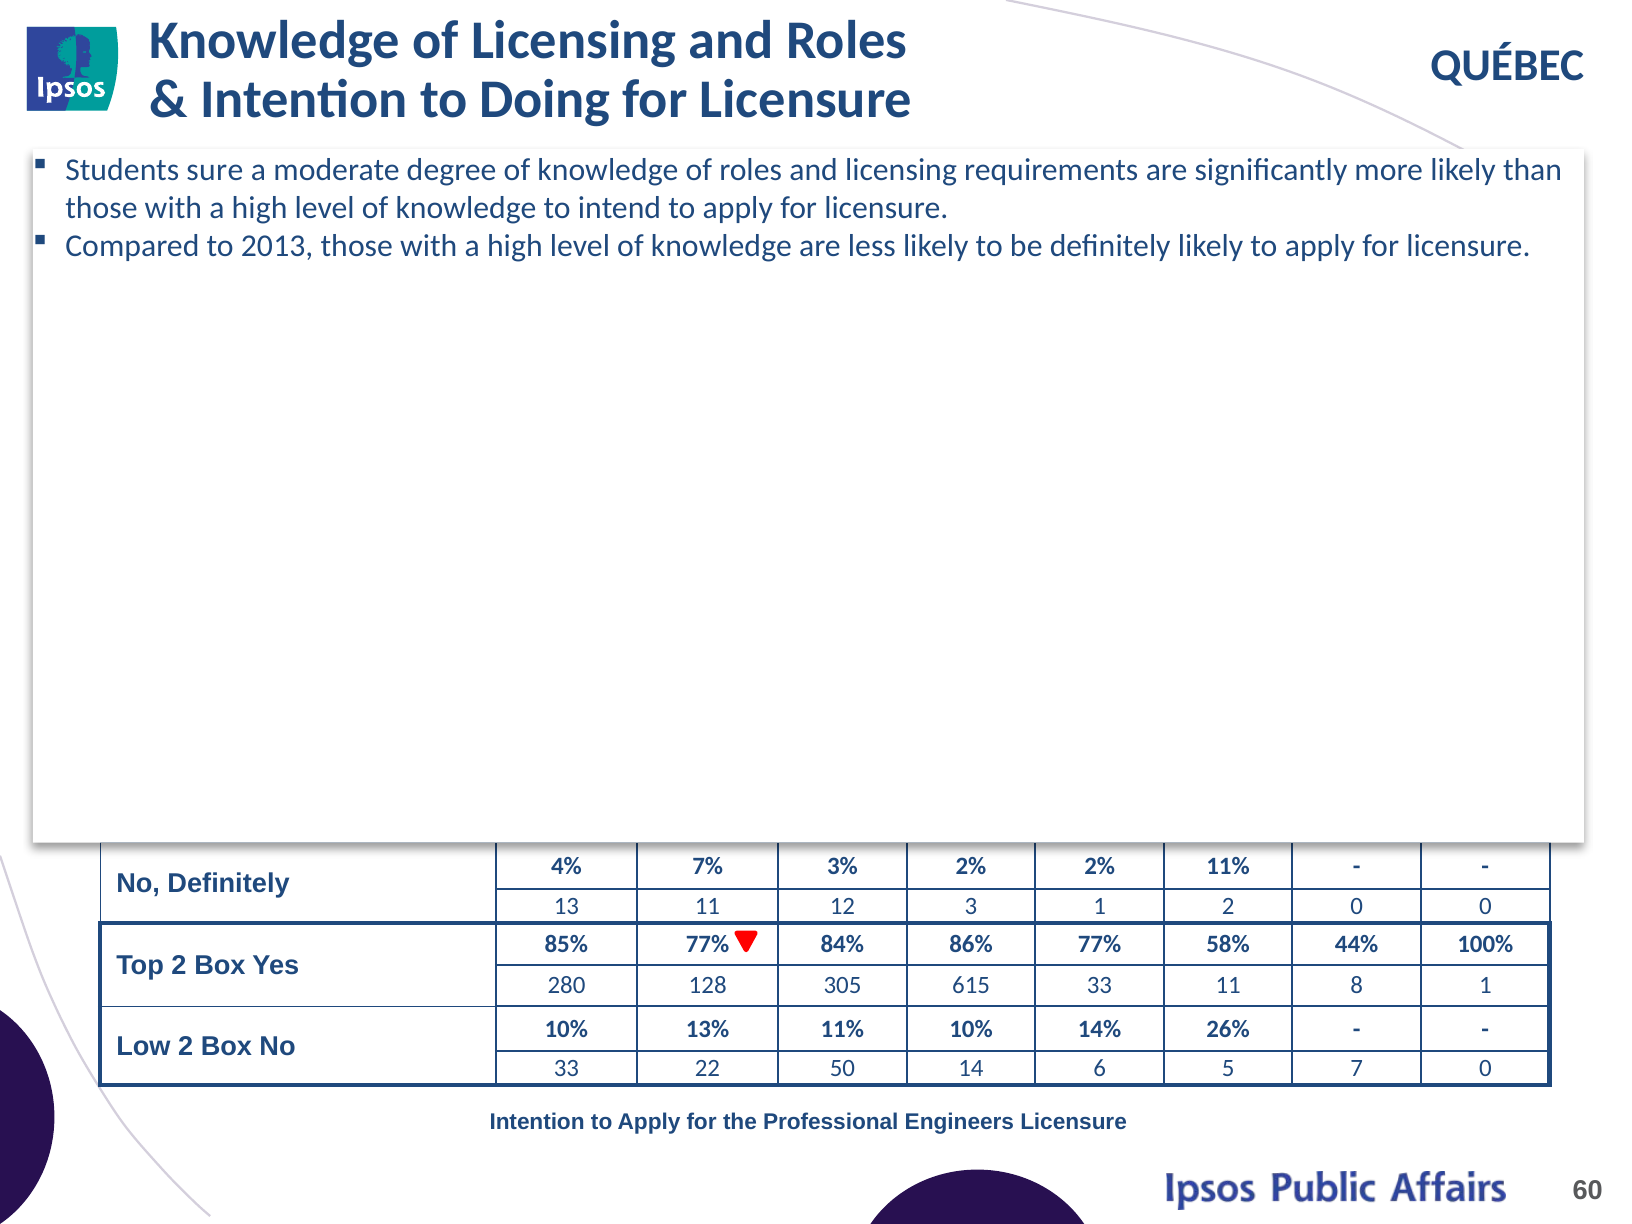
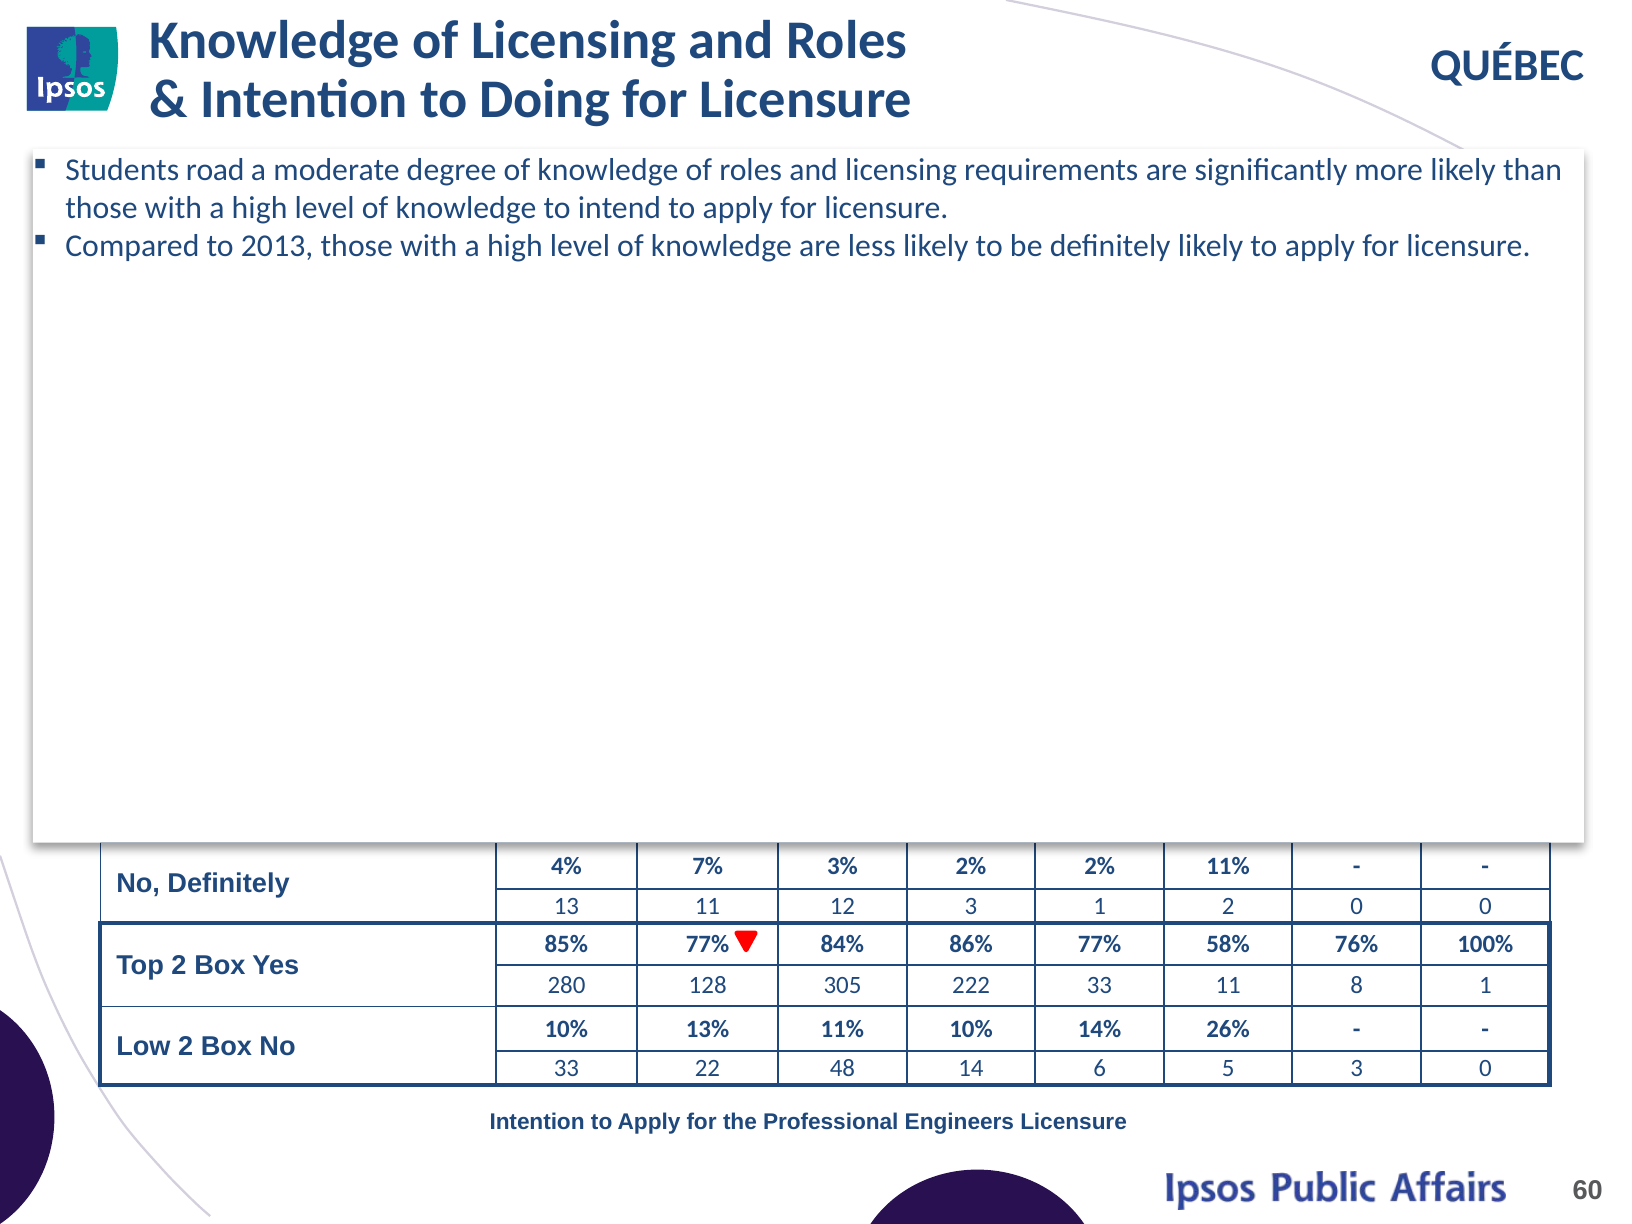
sure: sure -> road
58% 44%: 44% -> 76%
615: 615 -> 222
50: 50 -> 48
6 5 7: 7 -> 3
